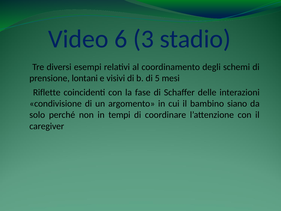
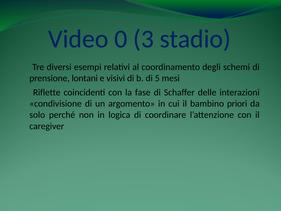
6: 6 -> 0
siano: siano -> priori
tempi: tempi -> logica
